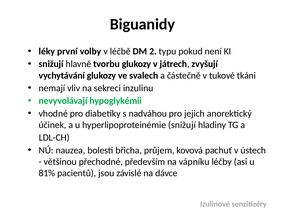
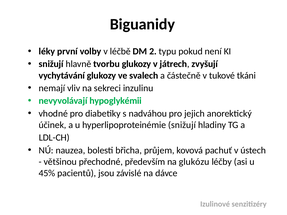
vápníku: vápníku -> glukózu
81%: 81% -> 45%
